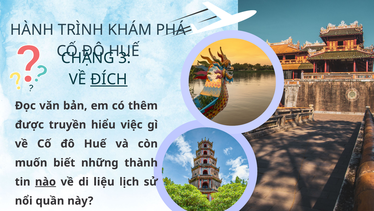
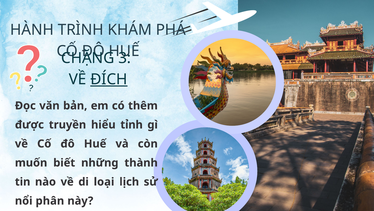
việc: việc -> tỉnh
nào underline: present -> none
liệu: liệu -> loại
quần: quần -> phân
